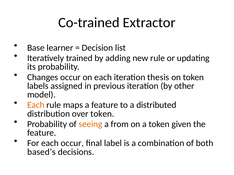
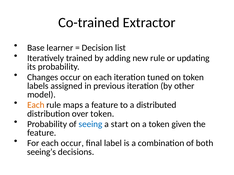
thesis: thesis -> tuned
seeing colour: orange -> blue
from: from -> start
based’s: based’s -> seeing’s
